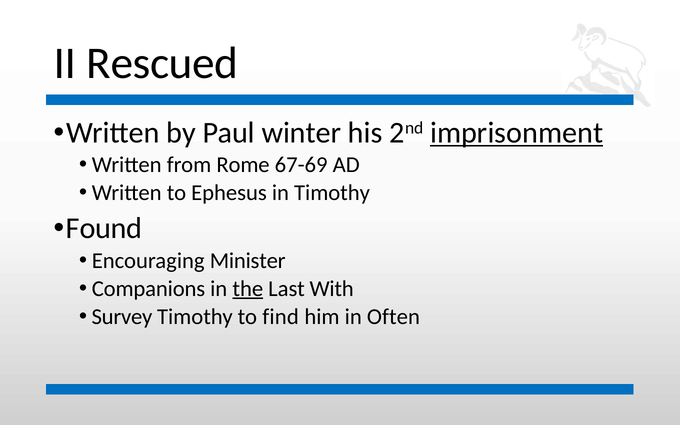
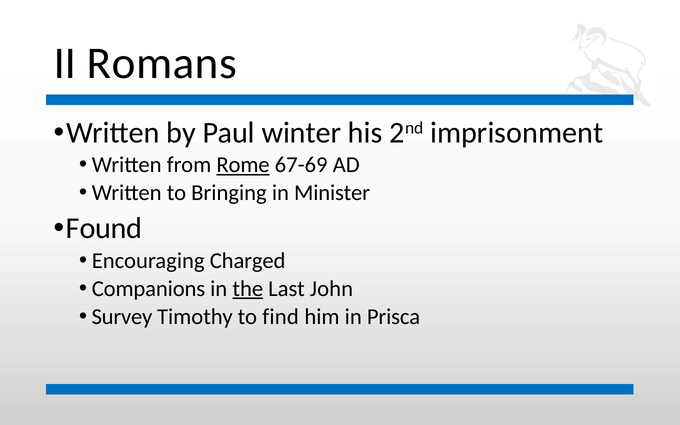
Rescued: Rescued -> Romans
imprisonment underline: present -> none
Rome underline: none -> present
Ephesus: Ephesus -> Bringing
in Timothy: Timothy -> Minister
Minister: Minister -> Charged
With: With -> John
Often: Often -> Prisca
